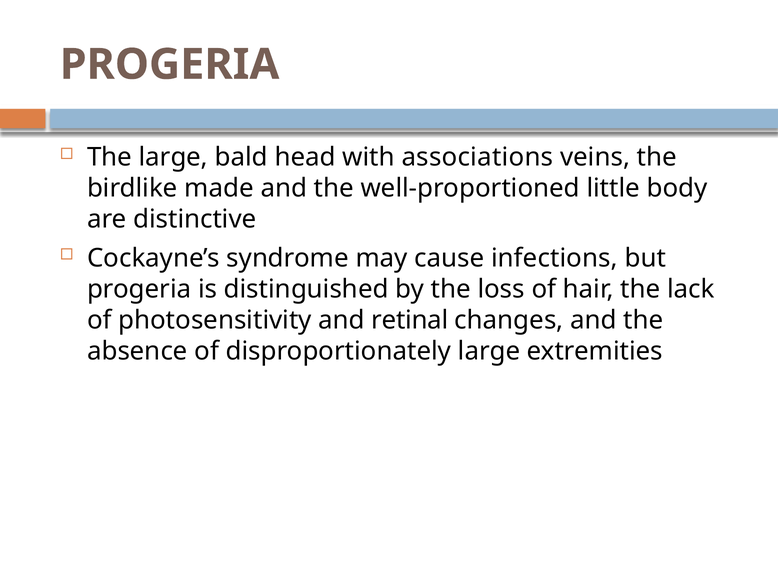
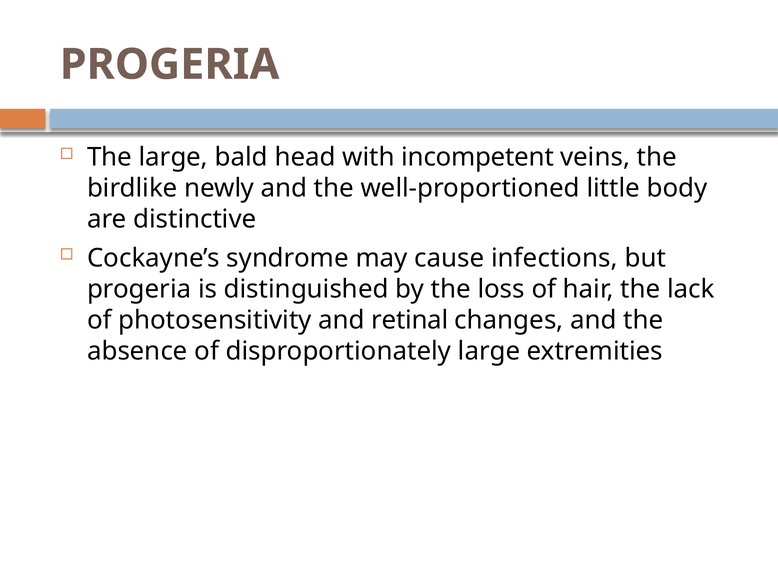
associations: associations -> incompetent
made: made -> newly
